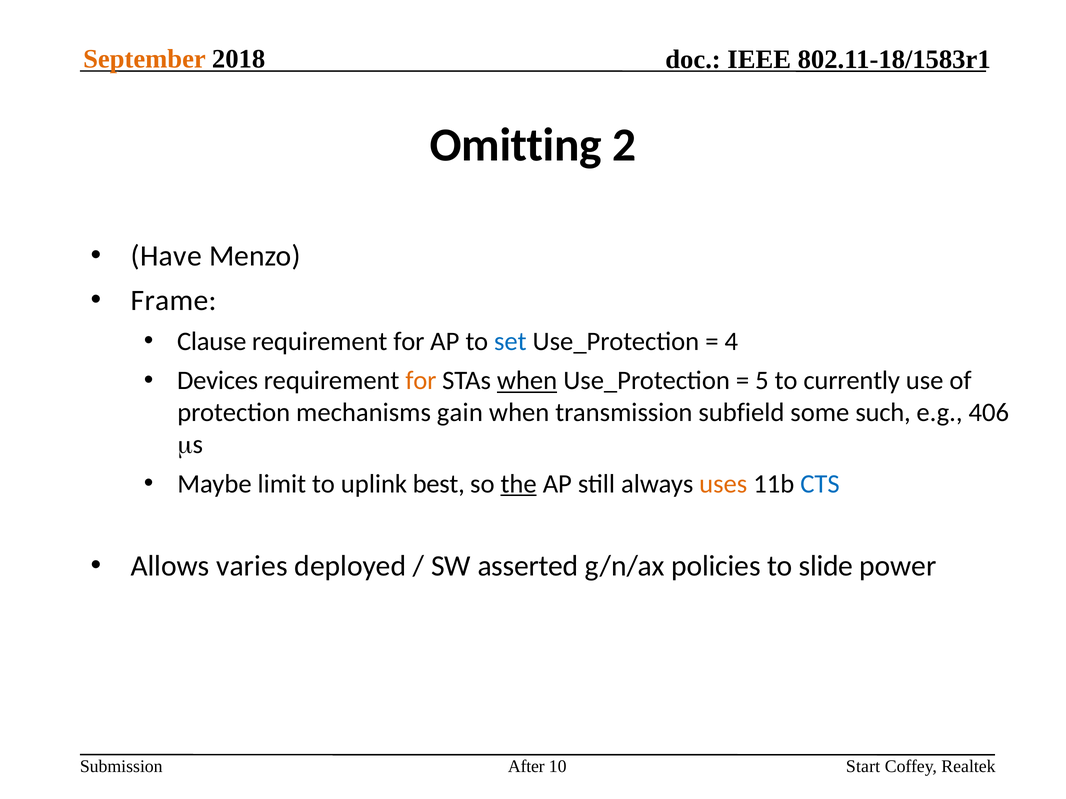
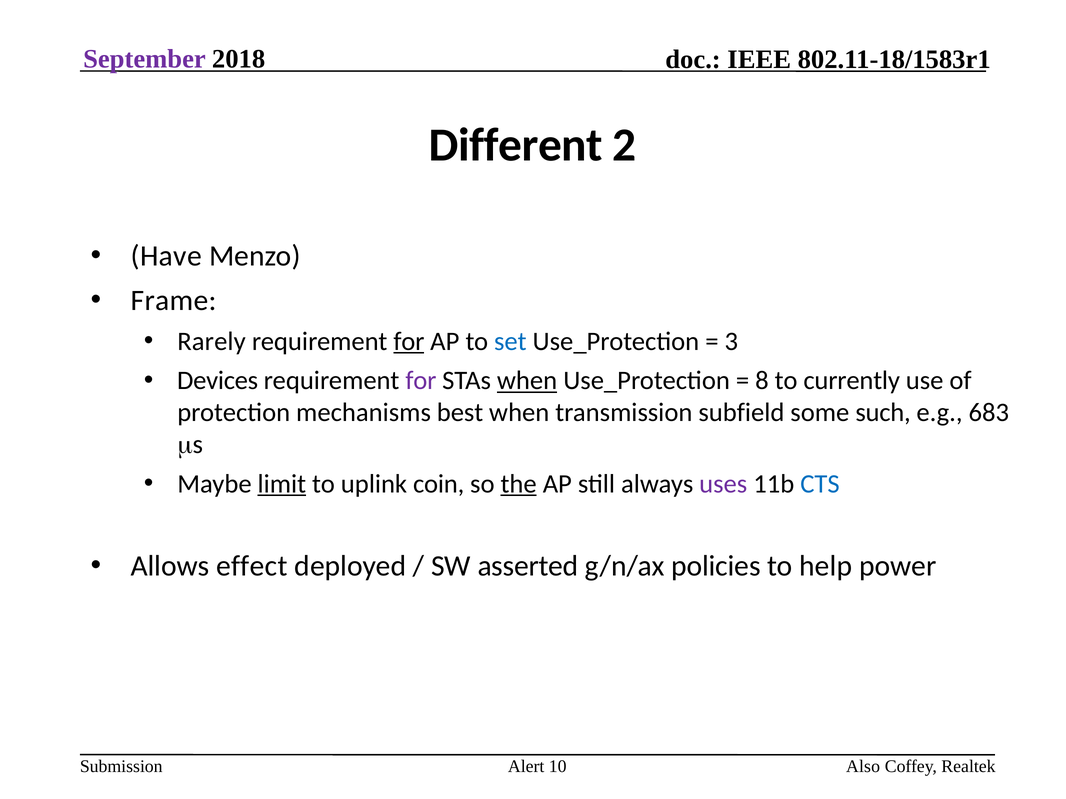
September colour: orange -> purple
Omitting: Omitting -> Different
Clause: Clause -> Rarely
for at (409, 342) underline: none -> present
4: 4 -> 3
for at (421, 381) colour: orange -> purple
5: 5 -> 8
gain: gain -> best
406: 406 -> 683
limit underline: none -> present
best: best -> coin
uses colour: orange -> purple
varies: varies -> effect
slide: slide -> help
After: After -> Alert
Start: Start -> Also
